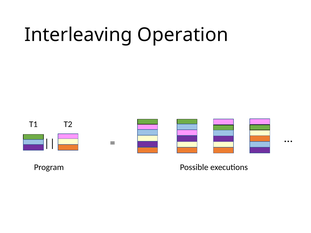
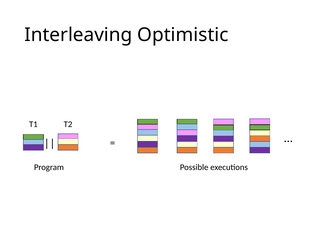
Operation: Operation -> Optimistic
